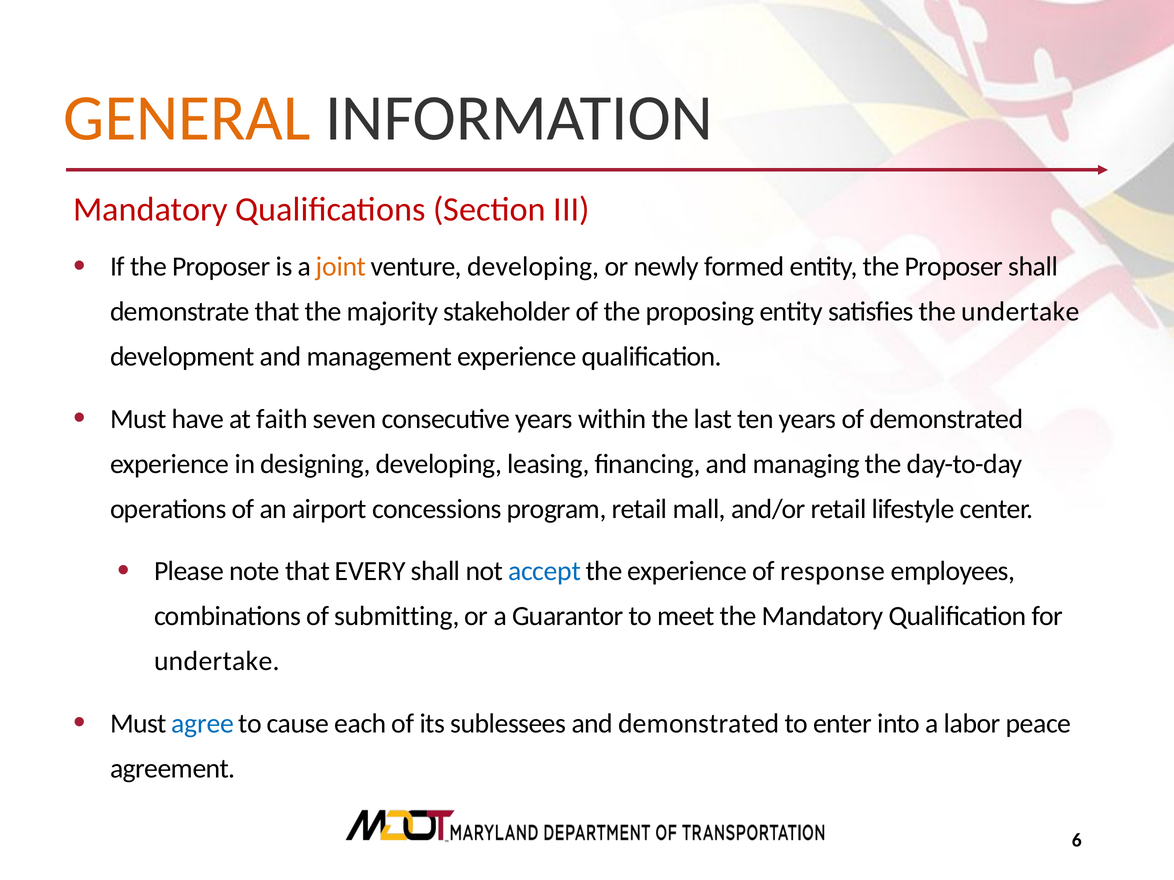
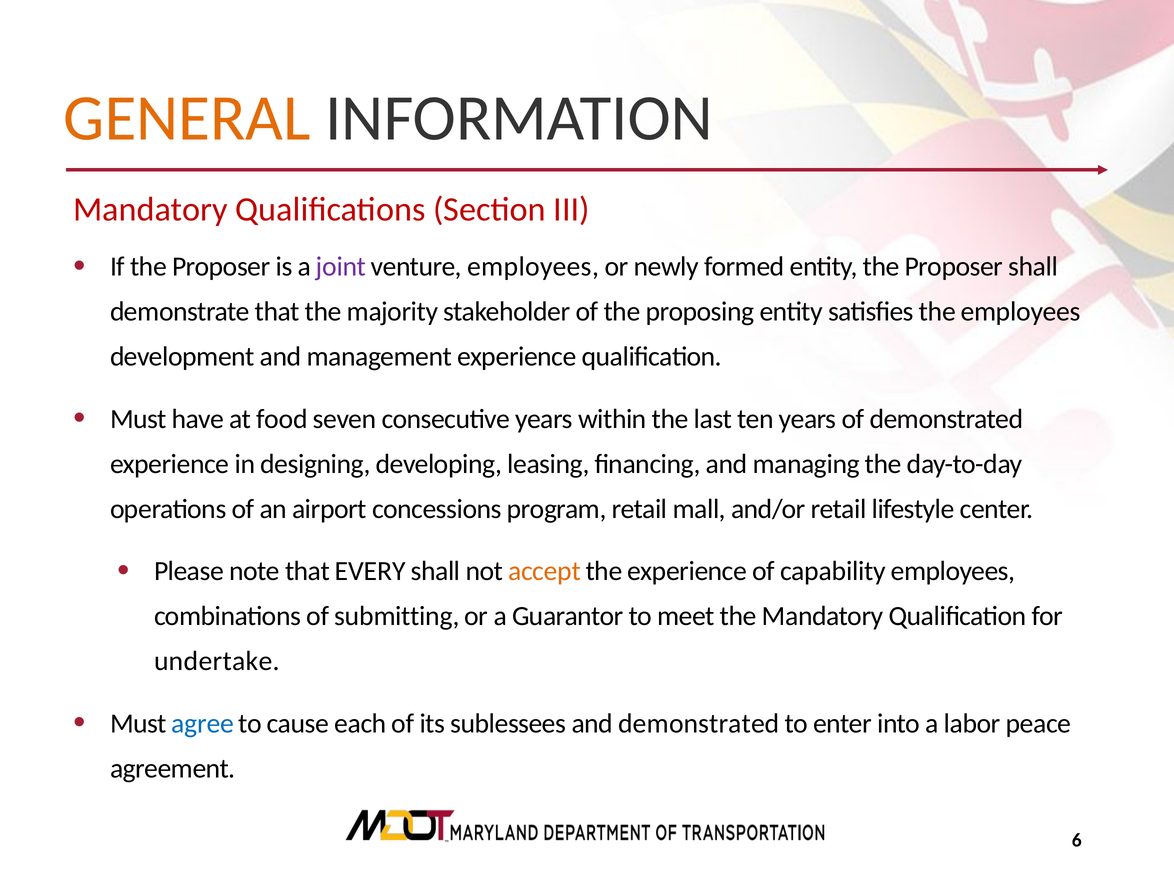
joint colour: orange -> purple
venture developing: developing -> employees
the undertake: undertake -> employees
faith: faith -> food
accept colour: blue -> orange
response: response -> capability
